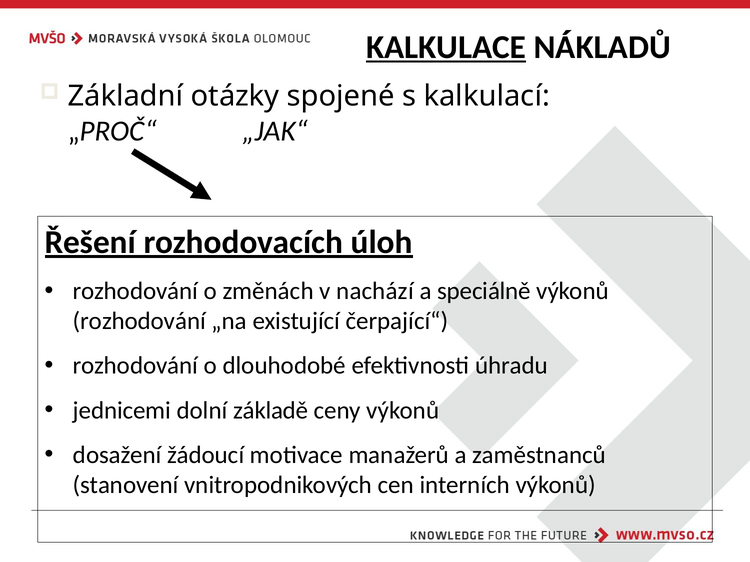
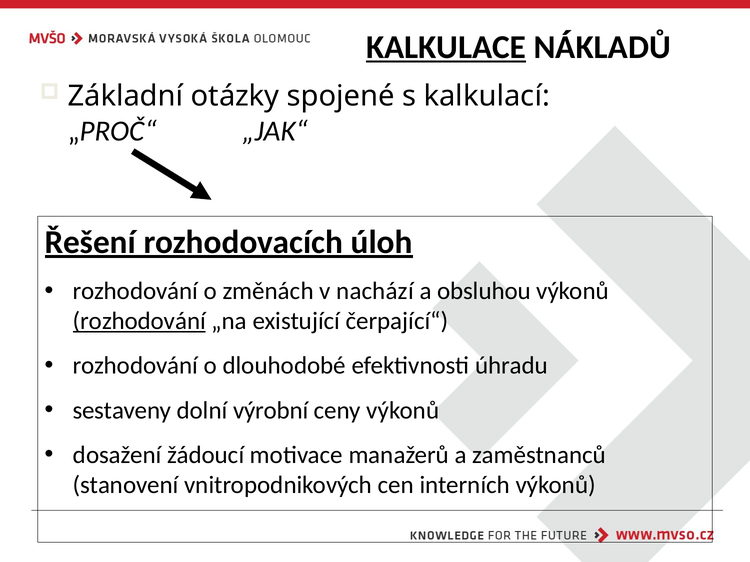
speciálně: speciálně -> obsluhou
rozhodování at (139, 321) underline: none -> present
jednicemi: jednicemi -> sestaveny
základě: základě -> výrobní
